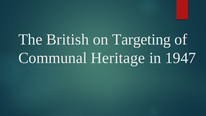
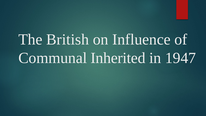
Targeting: Targeting -> Influence
Heritage: Heritage -> Inherited
